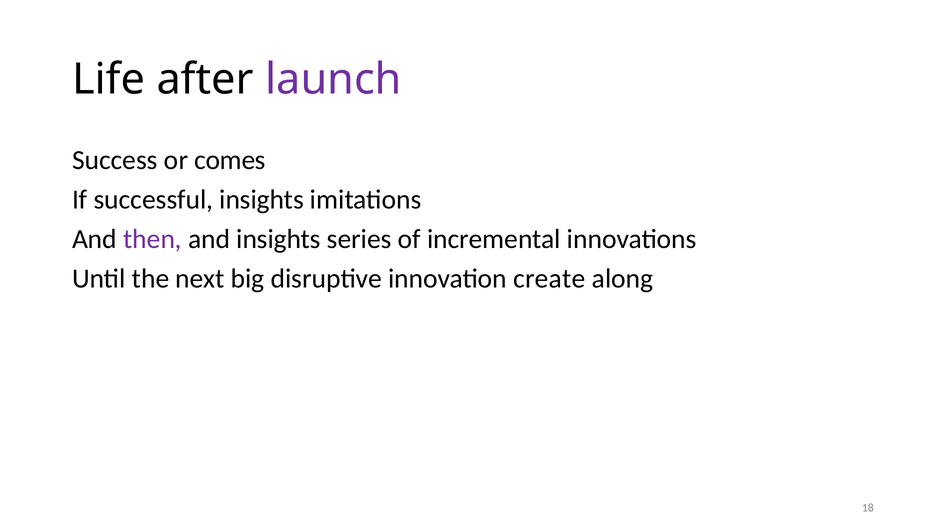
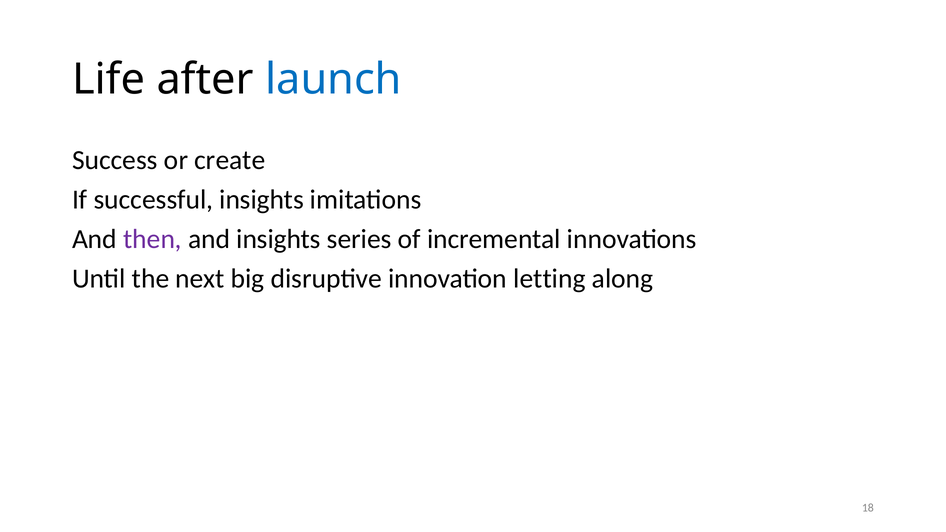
launch colour: purple -> blue
comes: comes -> create
create: create -> letting
